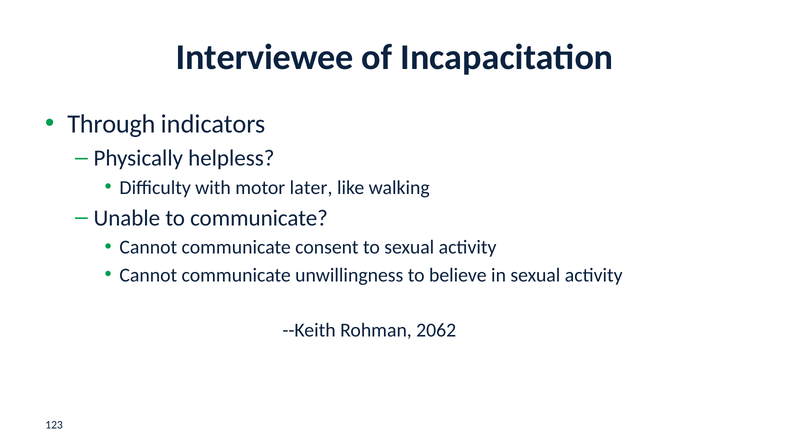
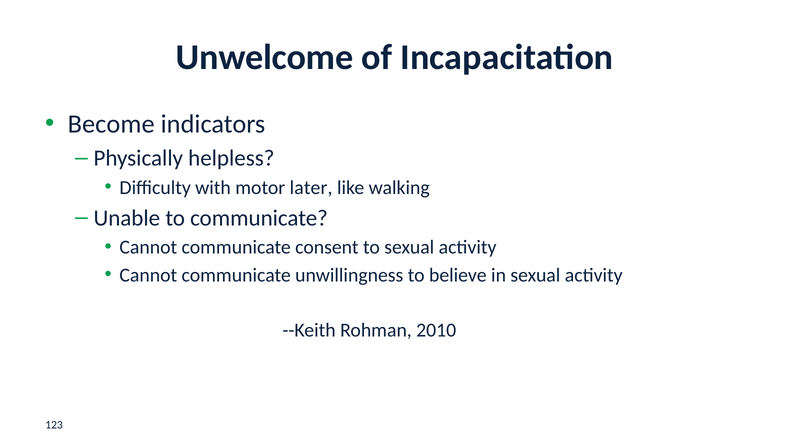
Interviewee: Interviewee -> Unwelcome
Through: Through -> Become
2062: 2062 -> 2010
